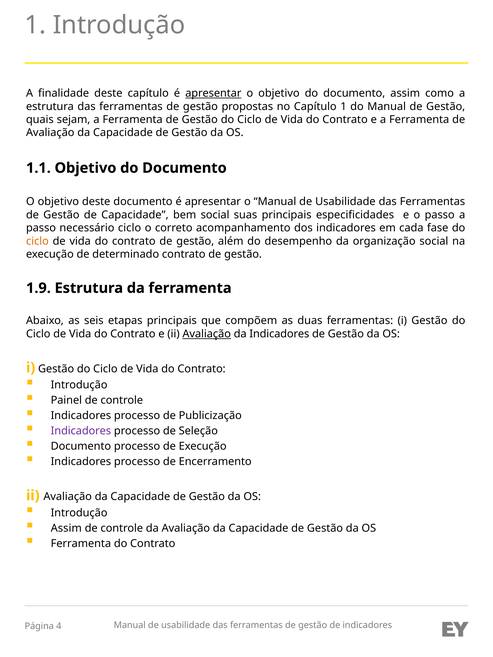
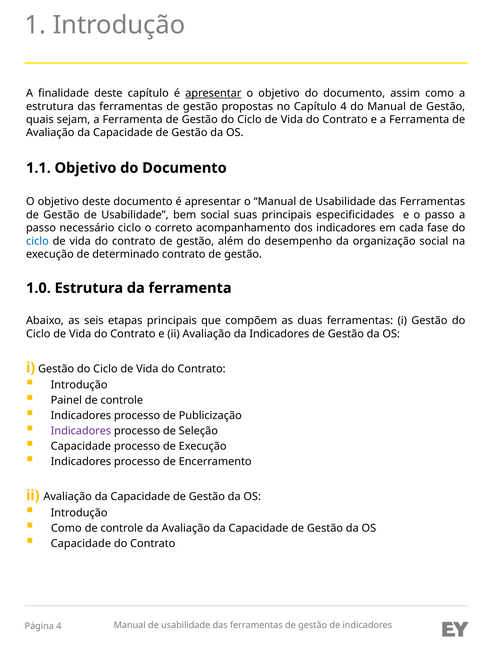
Capítulo 1: 1 -> 4
Gestão de Capacidade: Capacidade -> Usabilidade
ciclo at (37, 241) colour: orange -> blue
1.9: 1.9 -> 1.0
Avaliação at (207, 334) underline: present -> none
Documento at (81, 447): Documento -> Capacidade
Assim at (66, 528): Assim -> Como
Ferramenta at (81, 544): Ferramenta -> Capacidade
